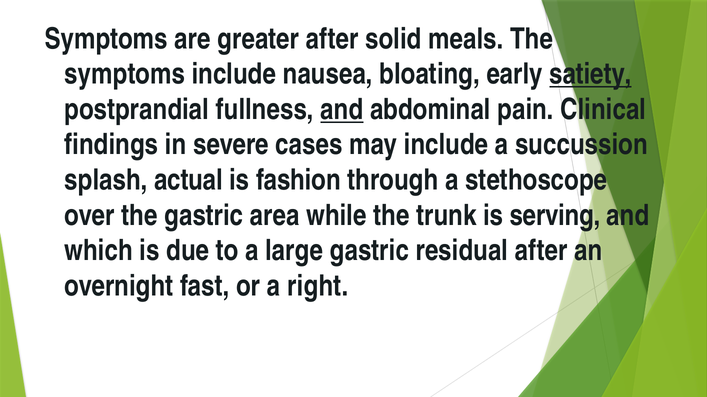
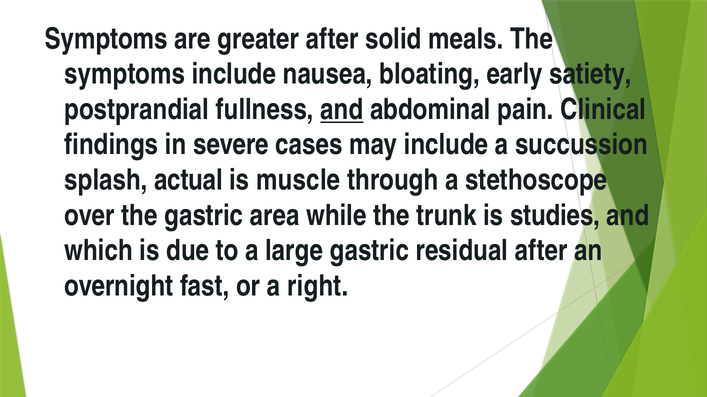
satiety underline: present -> none
fashion: fashion -> muscle
serving: serving -> studies
